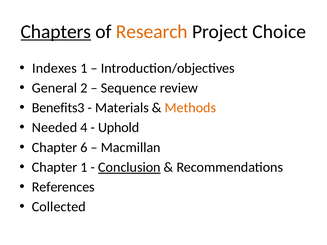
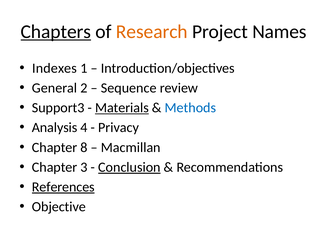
Choice: Choice -> Names
Benefits3: Benefits3 -> Support3
Materials underline: none -> present
Methods colour: orange -> blue
Needed: Needed -> Analysis
Uphold: Uphold -> Privacy
6: 6 -> 8
Chapter 1: 1 -> 3
References underline: none -> present
Collected: Collected -> Objective
